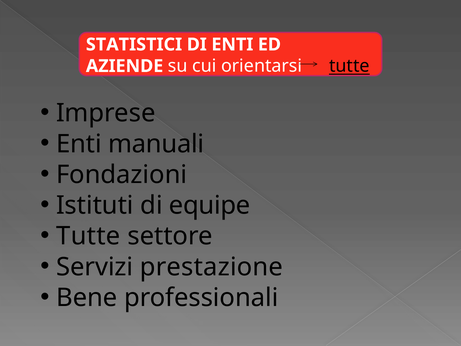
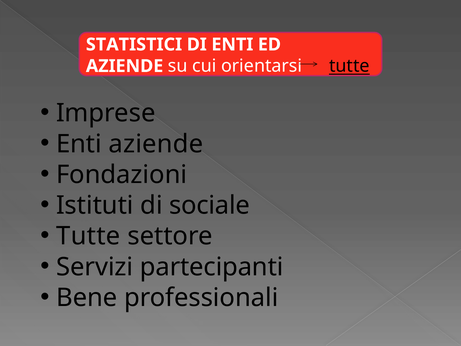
Enti manuali: manuali -> aziende
equipe: equipe -> sociale
prestazione: prestazione -> partecipanti
